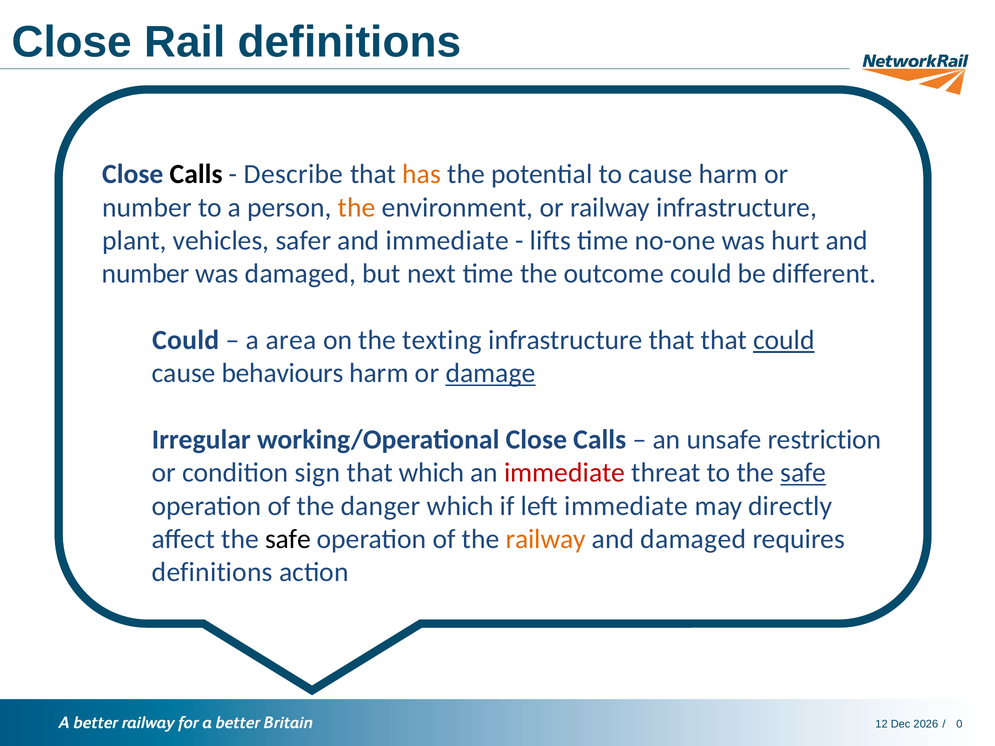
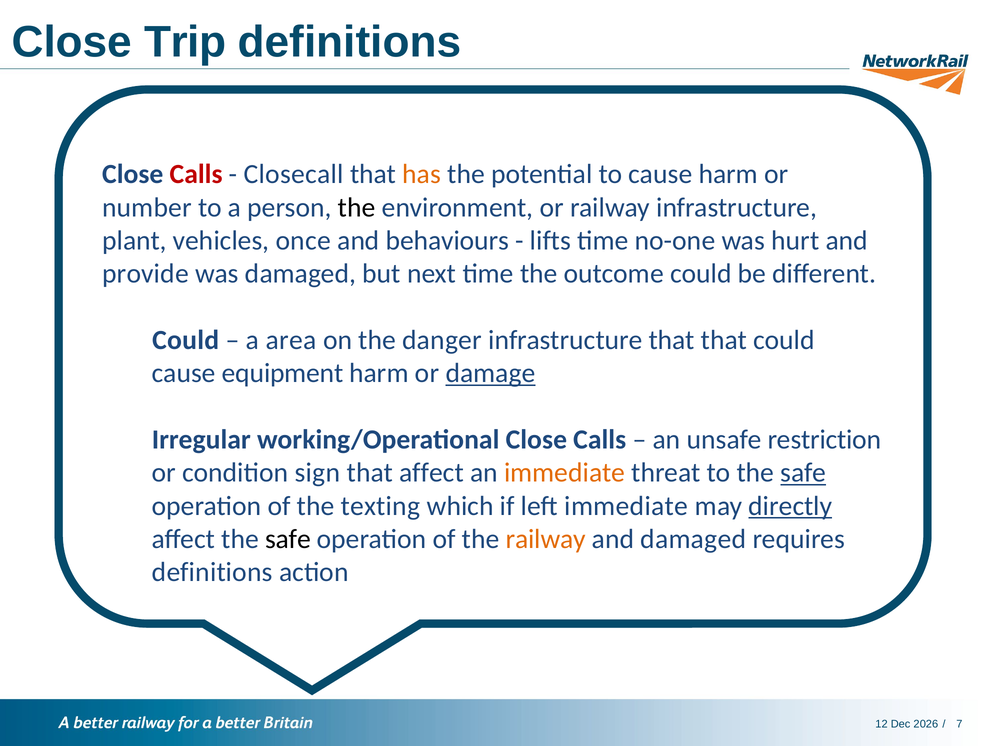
Rail: Rail -> Trip
Calls at (196, 174) colour: black -> red
Describe: Describe -> Closecall
the at (357, 207) colour: orange -> black
safer: safer -> once
and immediate: immediate -> behaviours
number at (146, 274): number -> provide
texting: texting -> danger
could at (784, 340) underline: present -> none
behaviours: behaviours -> equipment
that which: which -> affect
immediate at (565, 473) colour: red -> orange
danger: danger -> texting
directly underline: none -> present
0: 0 -> 7
